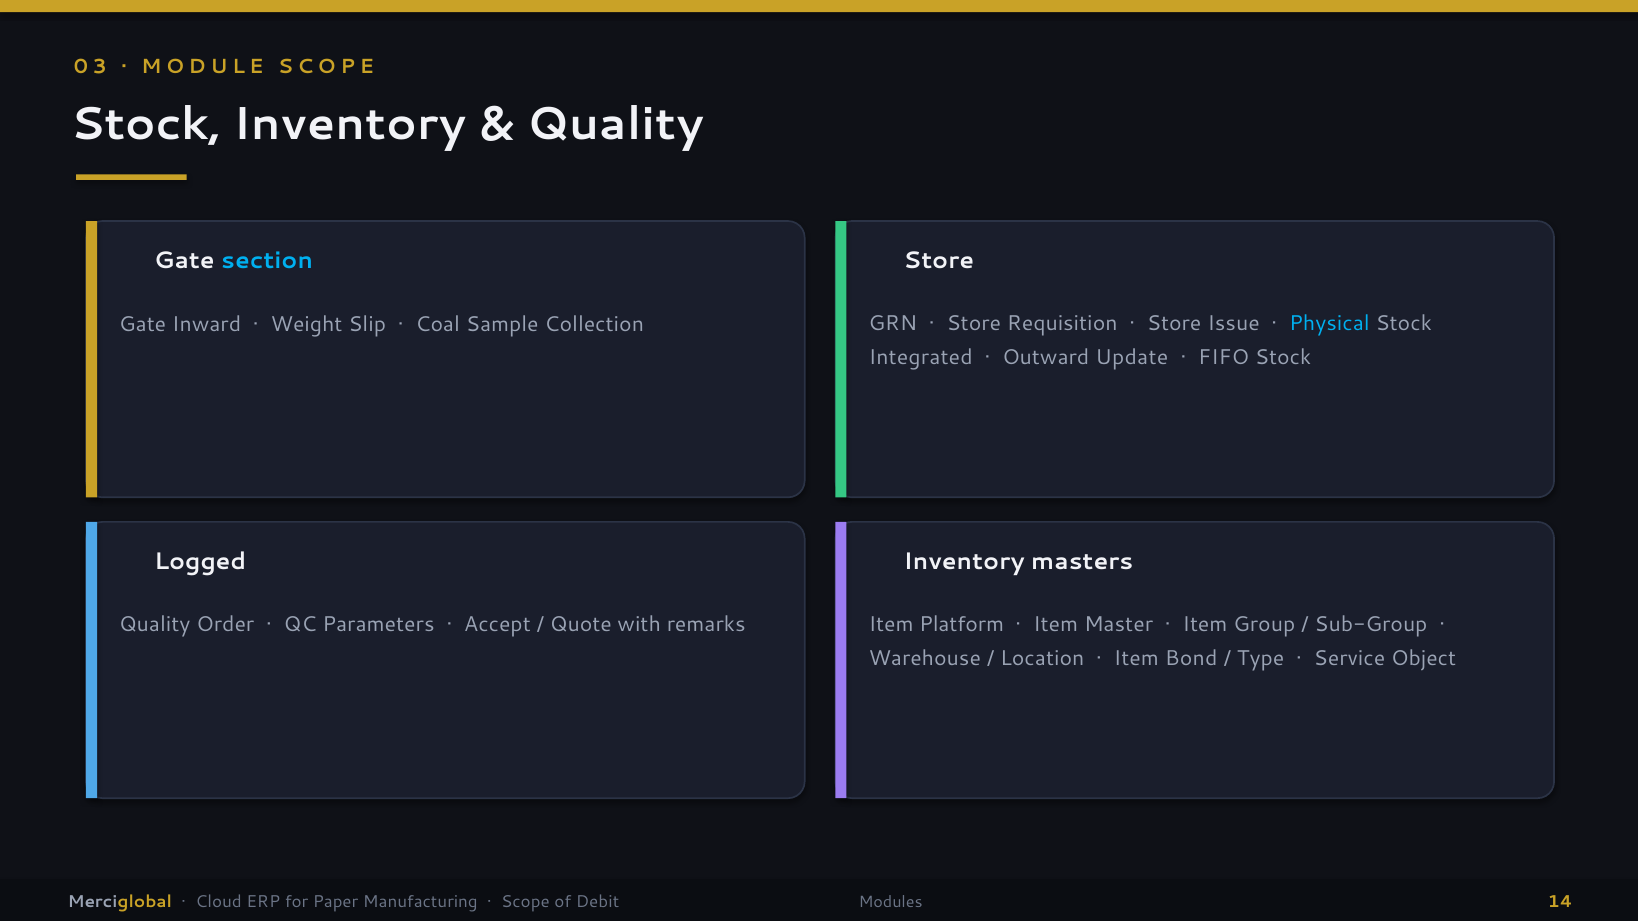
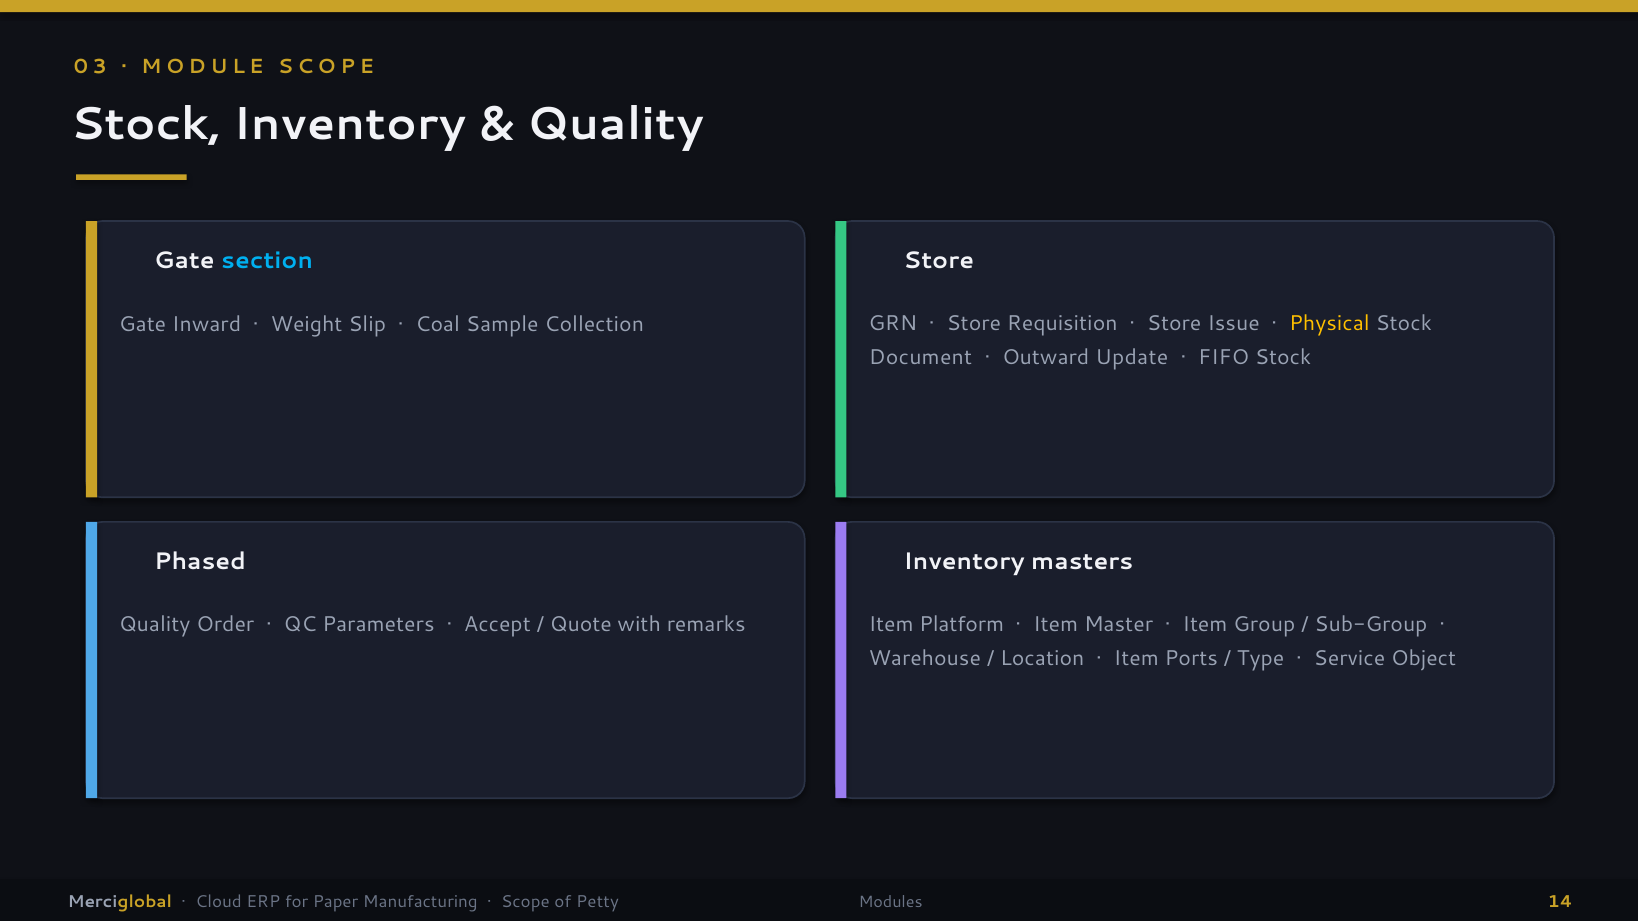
Physical colour: light blue -> yellow
Integrated: Integrated -> Document
Logged: Logged -> Phased
Bond: Bond -> Ports
Debit: Debit -> Petty
